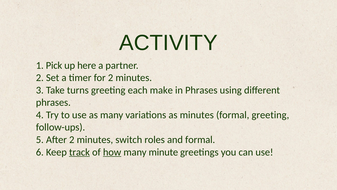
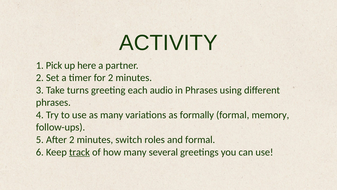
make: make -> audio
as minutes: minutes -> formally
formal greeting: greeting -> memory
how underline: present -> none
minute: minute -> several
